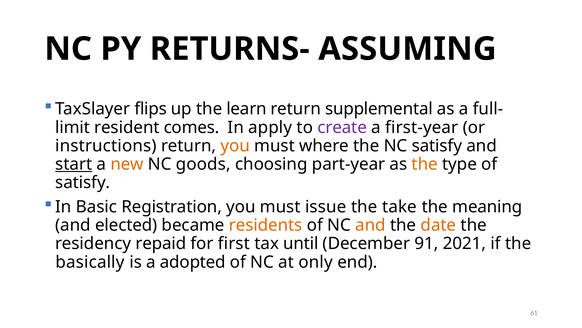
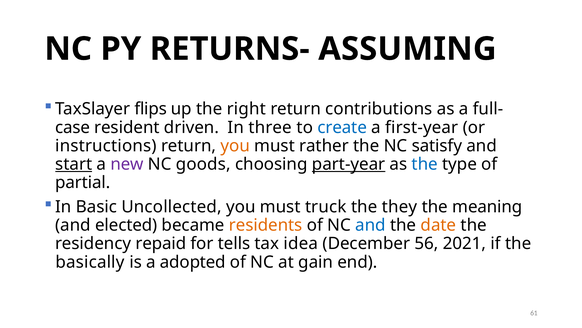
learn: learn -> right
supplemental: supplemental -> contributions
limit: limit -> case
comes: comes -> driven
apply: apply -> three
create colour: purple -> blue
where: where -> rather
new colour: orange -> purple
part-year underline: none -> present
the at (425, 164) colour: orange -> blue
satisfy at (83, 182): satisfy -> partial
Registration: Registration -> Uncollected
issue: issue -> truck
take: take -> they
and at (370, 225) colour: orange -> blue
first: first -> tells
until: until -> idea
91: 91 -> 56
only: only -> gain
